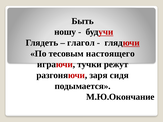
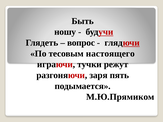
глагол: глагол -> вопрос
сидя: сидя -> пять
М.Ю.Окончание: М.Ю.Окончание -> М.Ю.Прямиком
